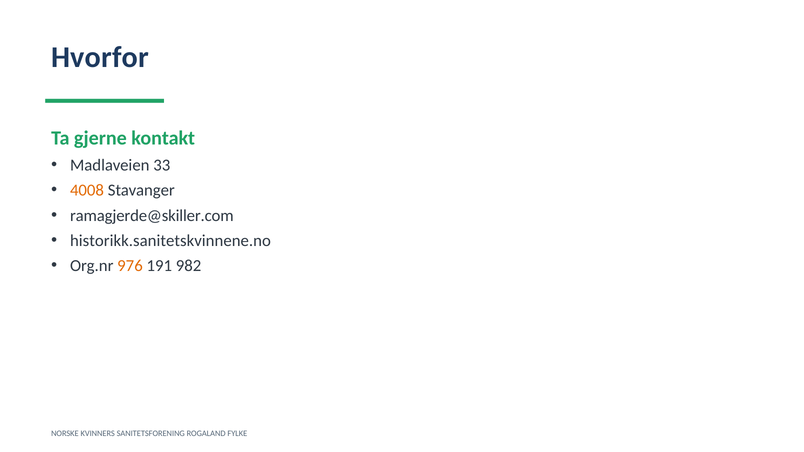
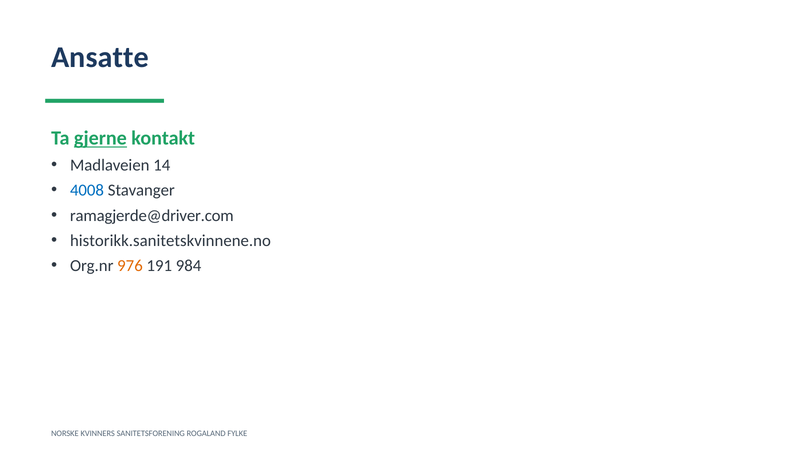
Hvorfor: Hvorfor -> Ansatte
gjerne underline: none -> present
33: 33 -> 14
4008 colour: orange -> blue
ramagjerde@skiller.com: ramagjerde@skiller.com -> ramagjerde@driver.com
982: 982 -> 984
